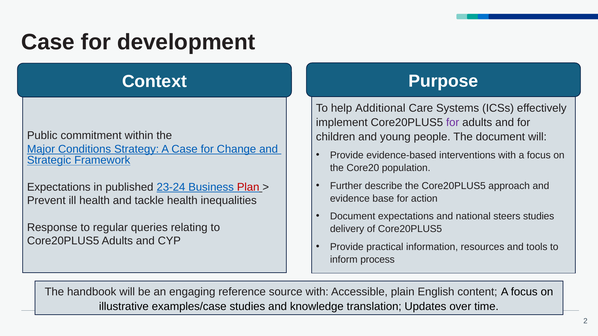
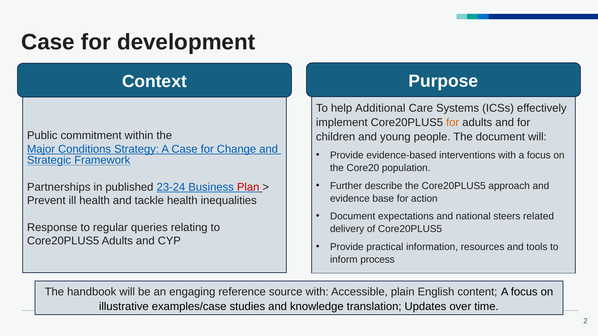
for at (453, 123) colour: purple -> orange
Expectations at (59, 187): Expectations -> Partnerships
steers studies: studies -> related
